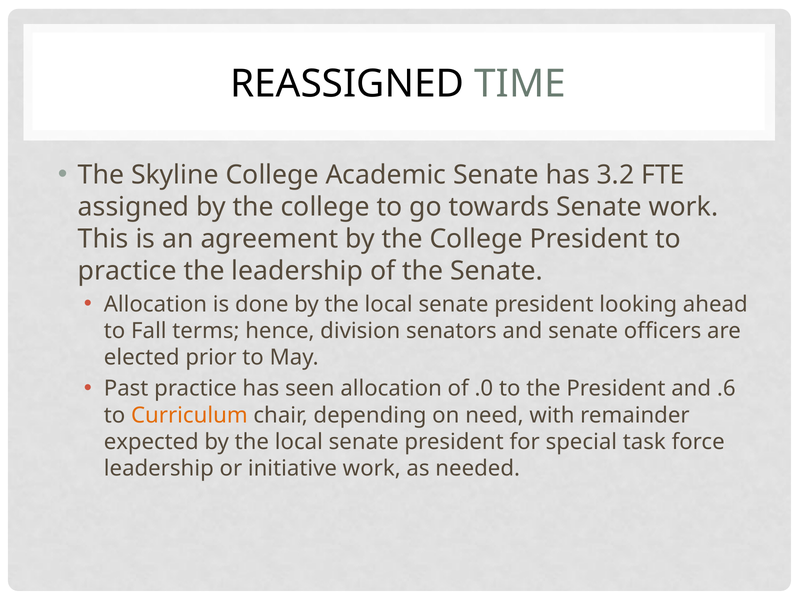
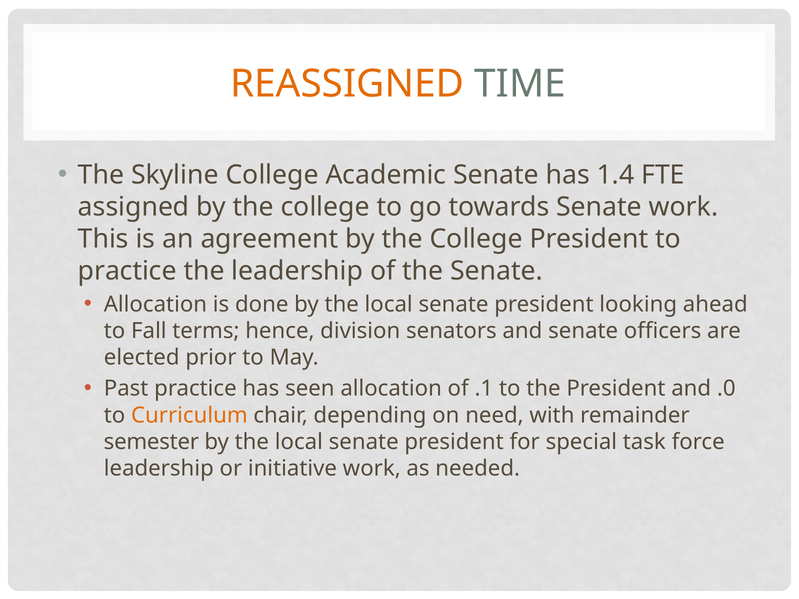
REASSIGNED colour: black -> orange
3.2: 3.2 -> 1.4
.0: .0 -> .1
.6: .6 -> .0
expected: expected -> semester
